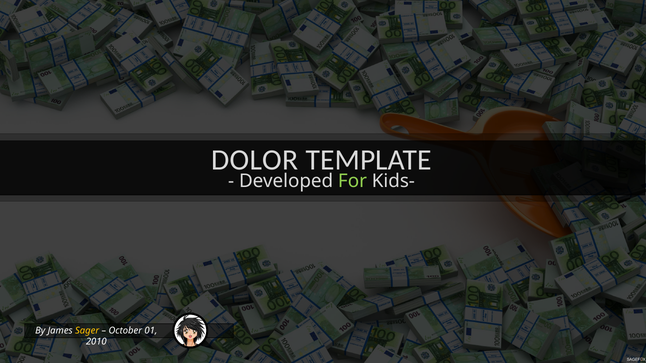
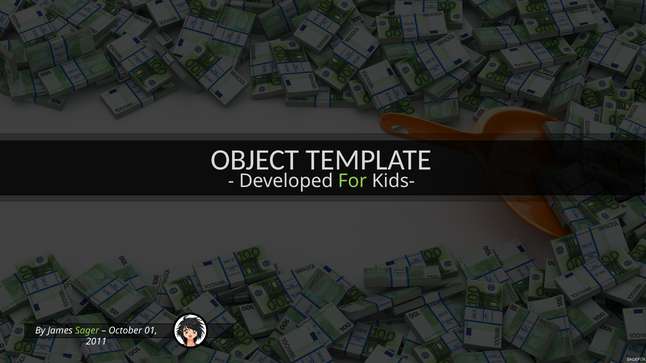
DOLOR: DOLOR -> OBJECT
Sager colour: yellow -> light green
2010: 2010 -> 2011
